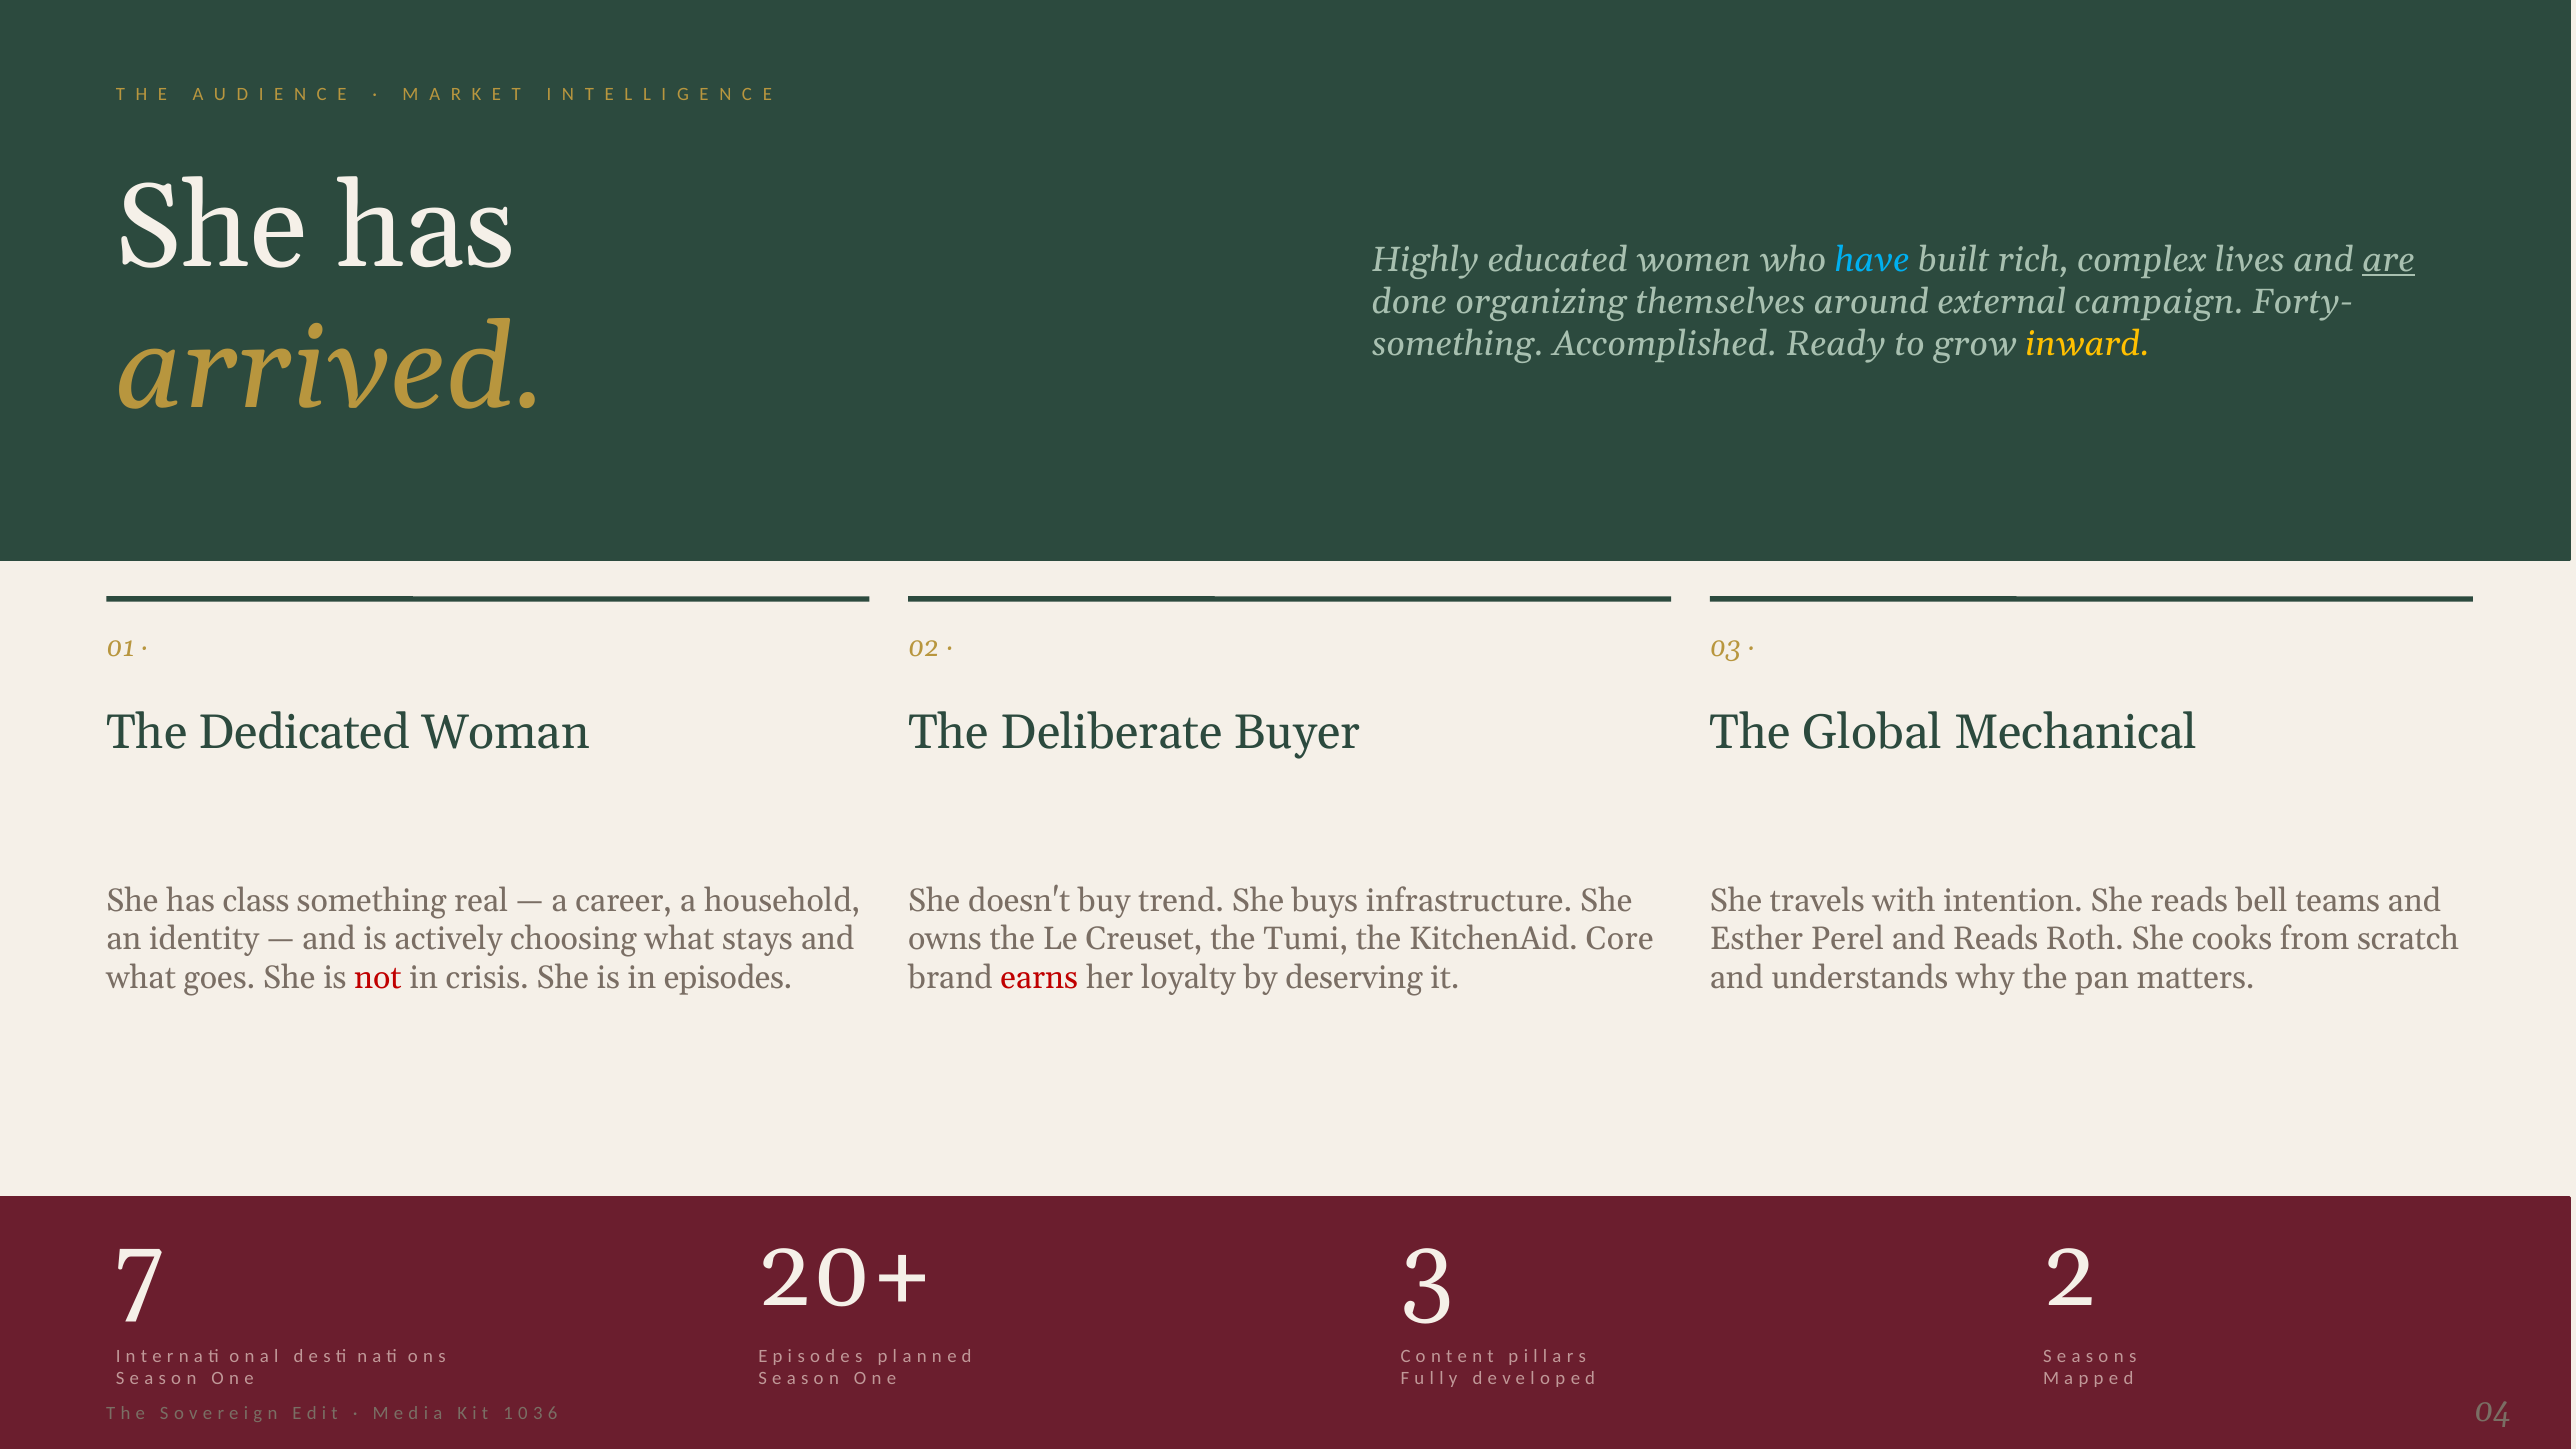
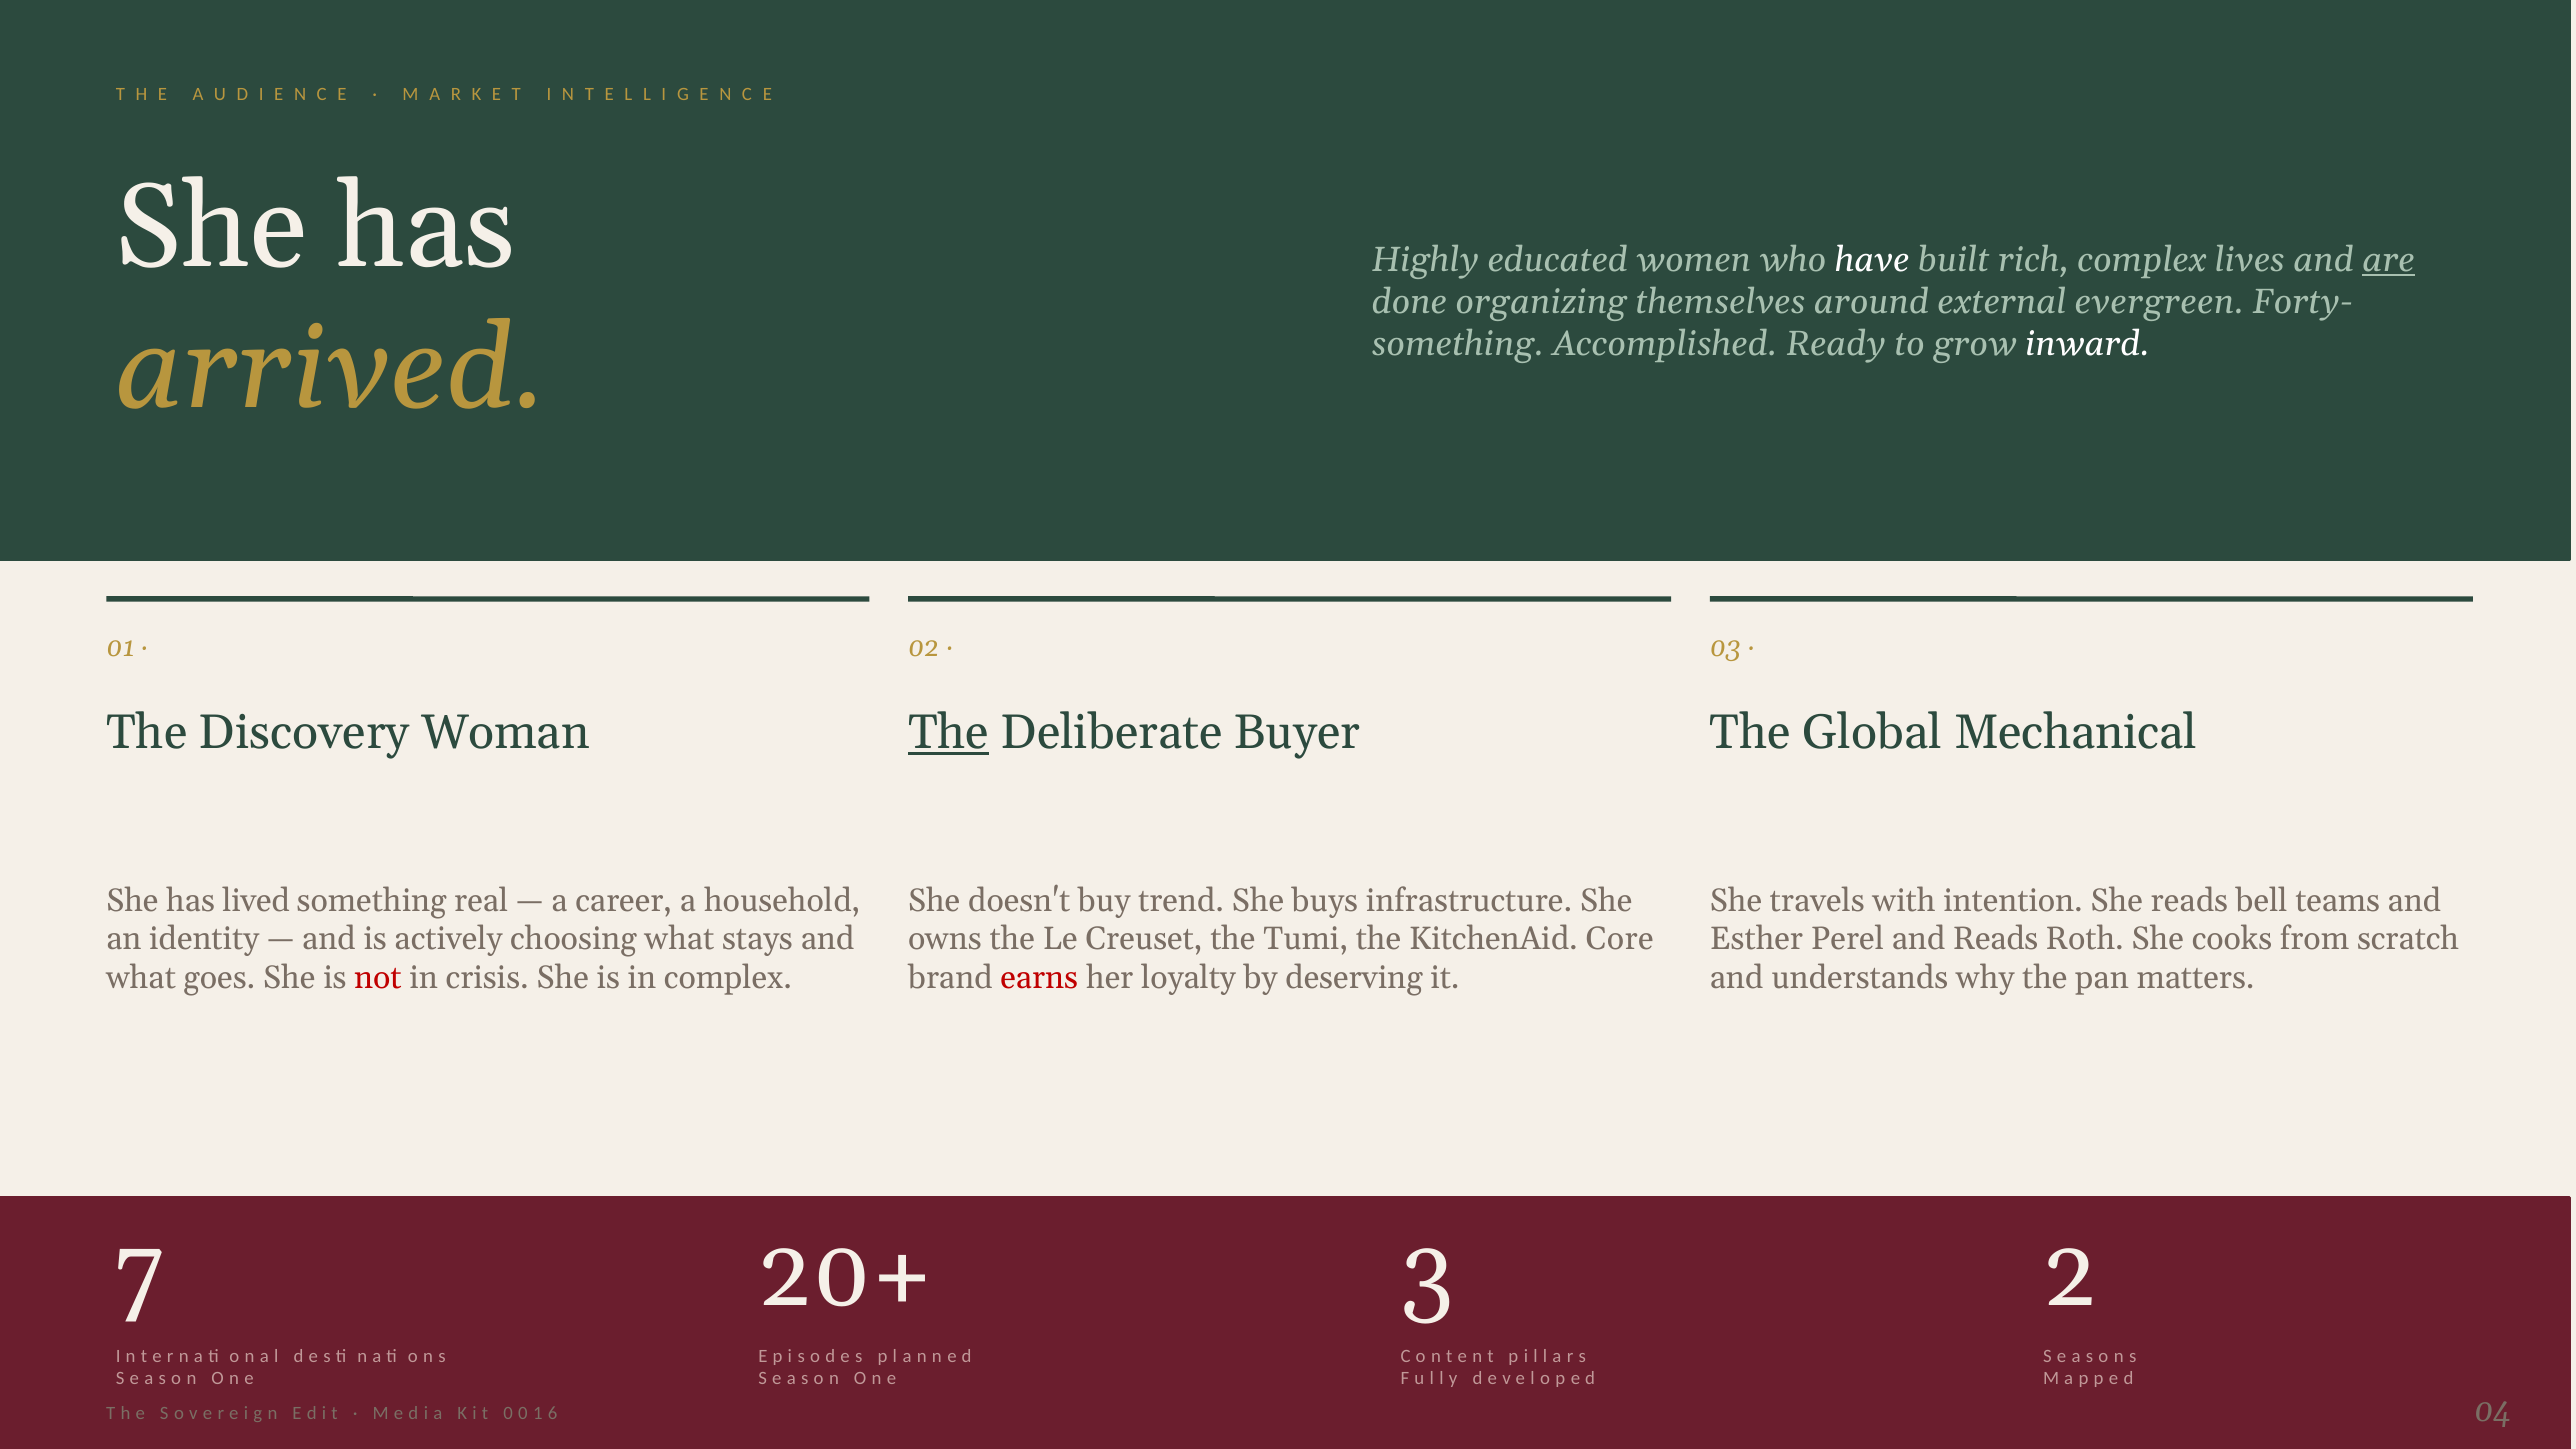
have colour: light blue -> white
campaign: campaign -> evergreen
inward colour: yellow -> white
Dedicated: Dedicated -> Discovery
The at (949, 733) underline: none -> present
class: class -> lived
in episodes: episodes -> complex
1 at (508, 1414): 1 -> 0
3 at (538, 1414): 3 -> 1
